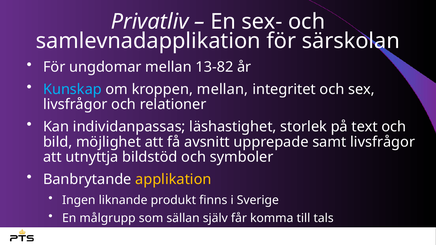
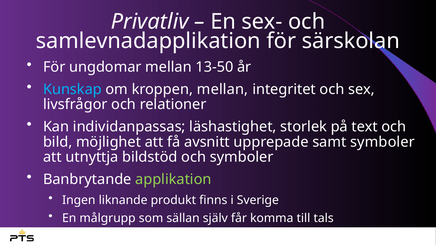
13-82: 13-82 -> 13-50
samt livsfrågor: livsfrågor -> symboler
applikation colour: yellow -> light green
